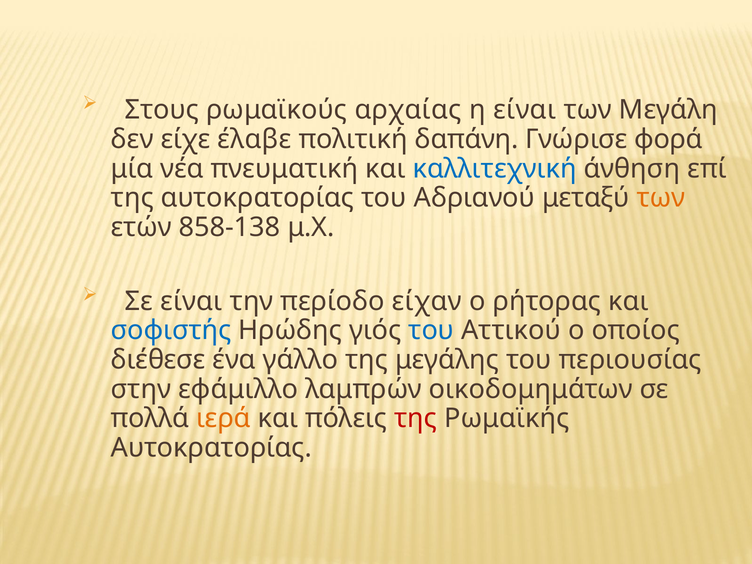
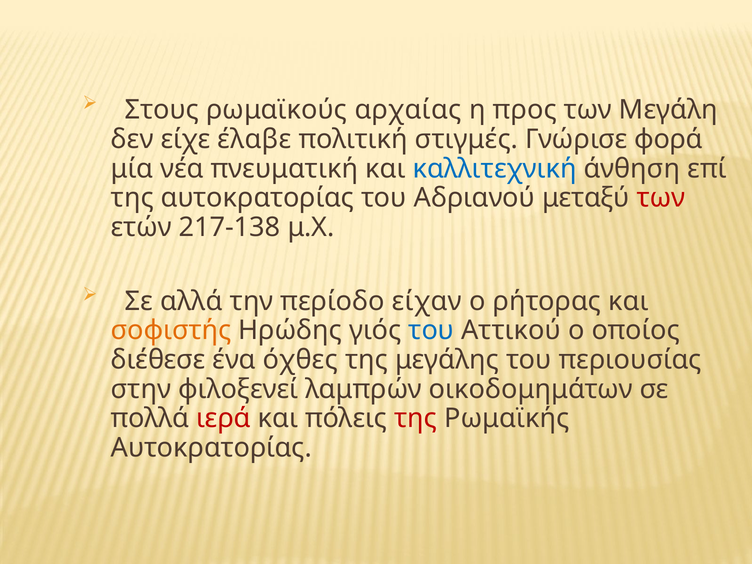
η είναι: είναι -> προς
δαπάνη: δαπάνη -> στιγμές
των at (661, 198) colour: orange -> red
858-138: 858-138 -> 217-138
Σε είναι: είναι -> αλλά
σοφιστής colour: blue -> orange
γάλλο: γάλλο -> όχθες
εφάμιλλο: εφάμιλλο -> φιλοξενεί
ιερά colour: orange -> red
